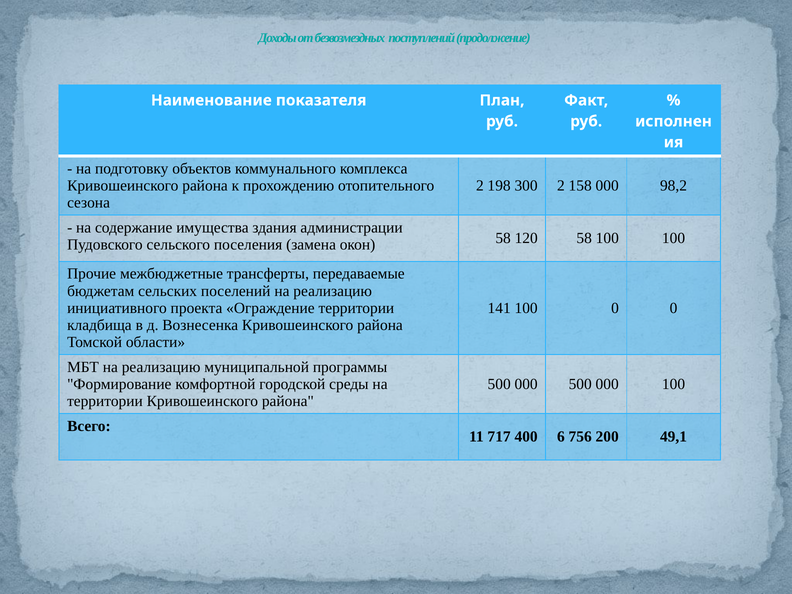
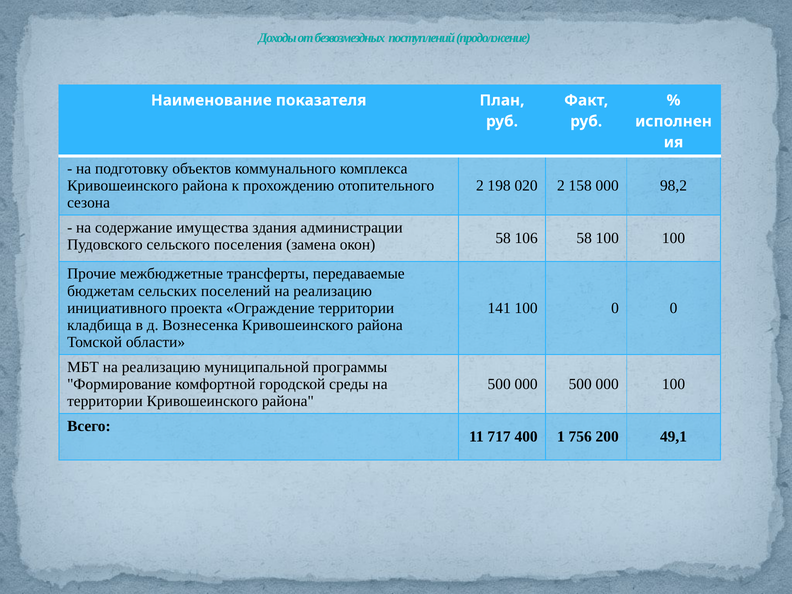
300: 300 -> 020
120: 120 -> 106
6: 6 -> 1
